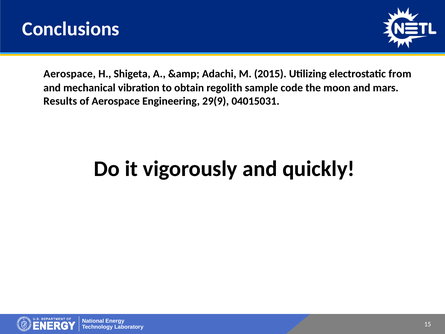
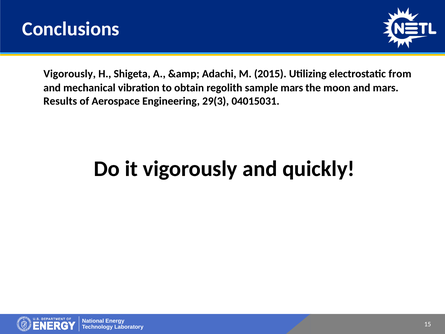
Aerospace at (70, 74): Aerospace -> Vigorously
sample code: code -> mars
29(9: 29(9 -> 29(3
